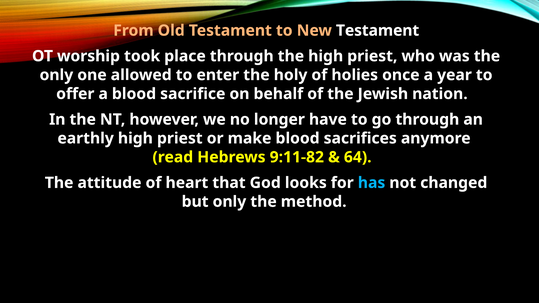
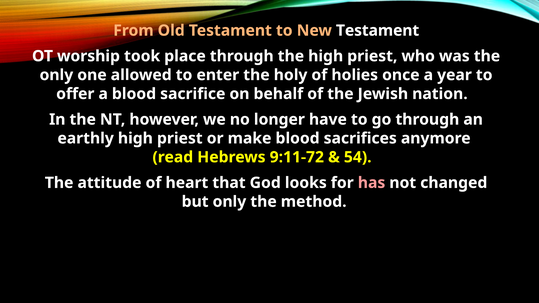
9:11-82: 9:11-82 -> 9:11-72
64: 64 -> 54
has colour: light blue -> pink
